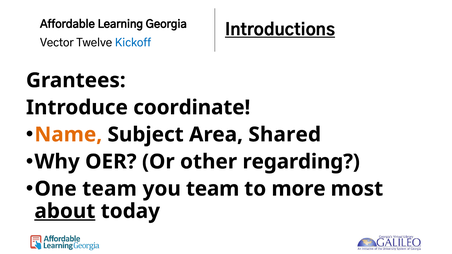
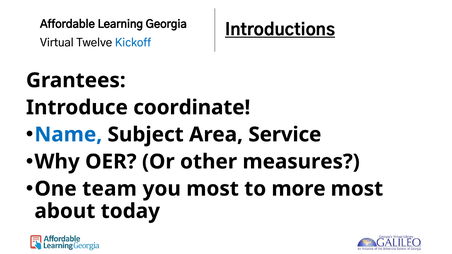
Vector: Vector -> Virtual
Name colour: orange -> blue
Shared: Shared -> Service
regarding: regarding -> measures
you team: team -> most
about underline: present -> none
